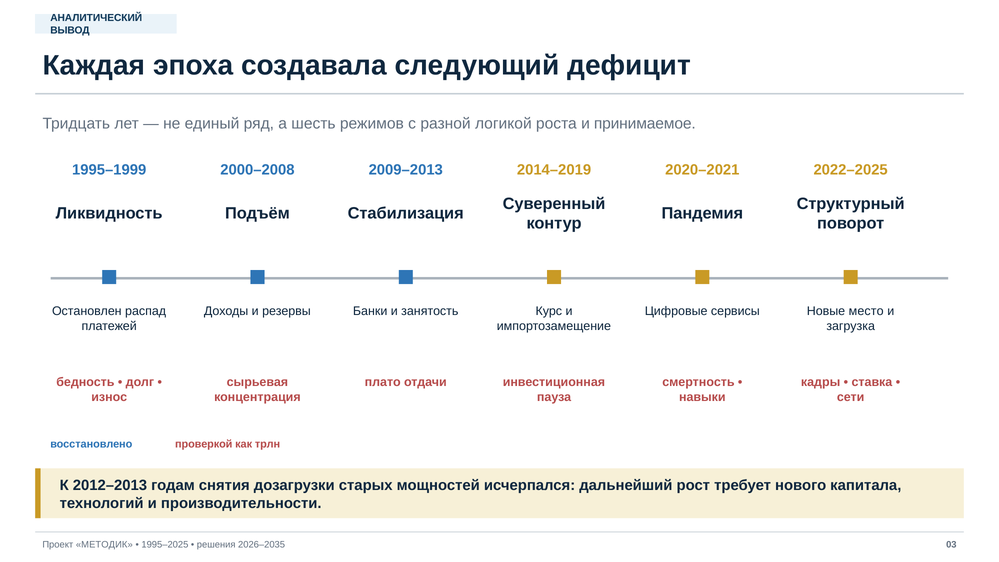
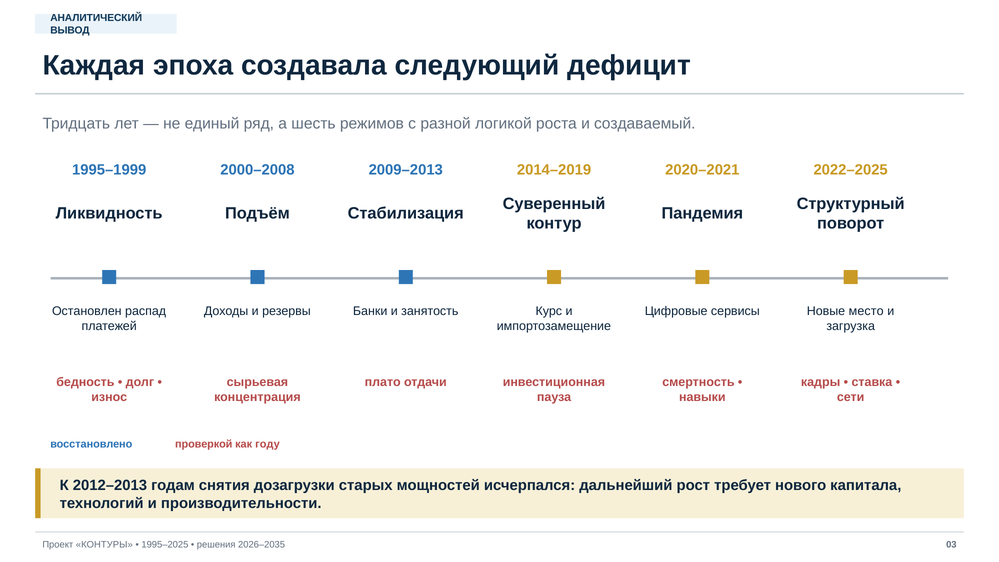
принимаемое: принимаемое -> создаваемый
трлн: трлн -> году
МЕТОДИК: МЕТОДИК -> КОНТУРЫ
